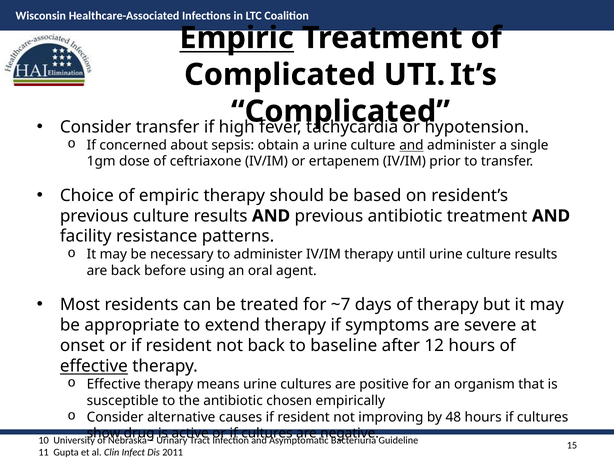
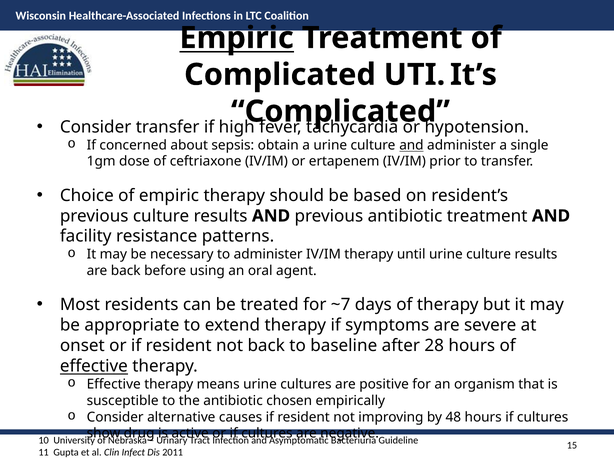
12: 12 -> 28
